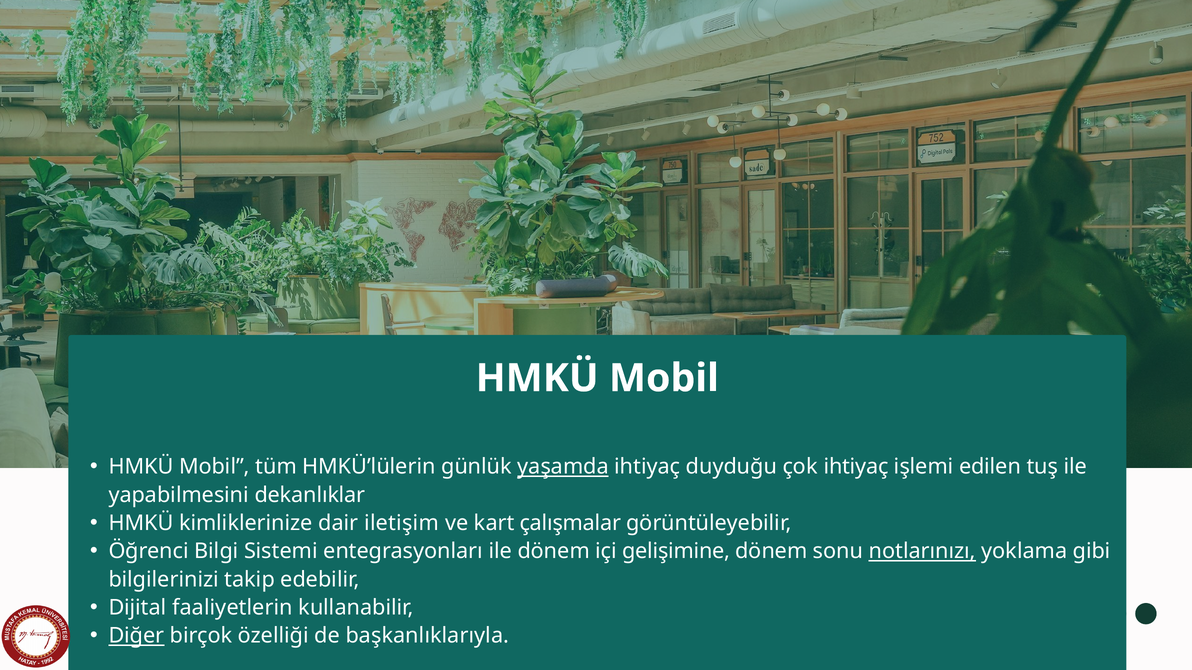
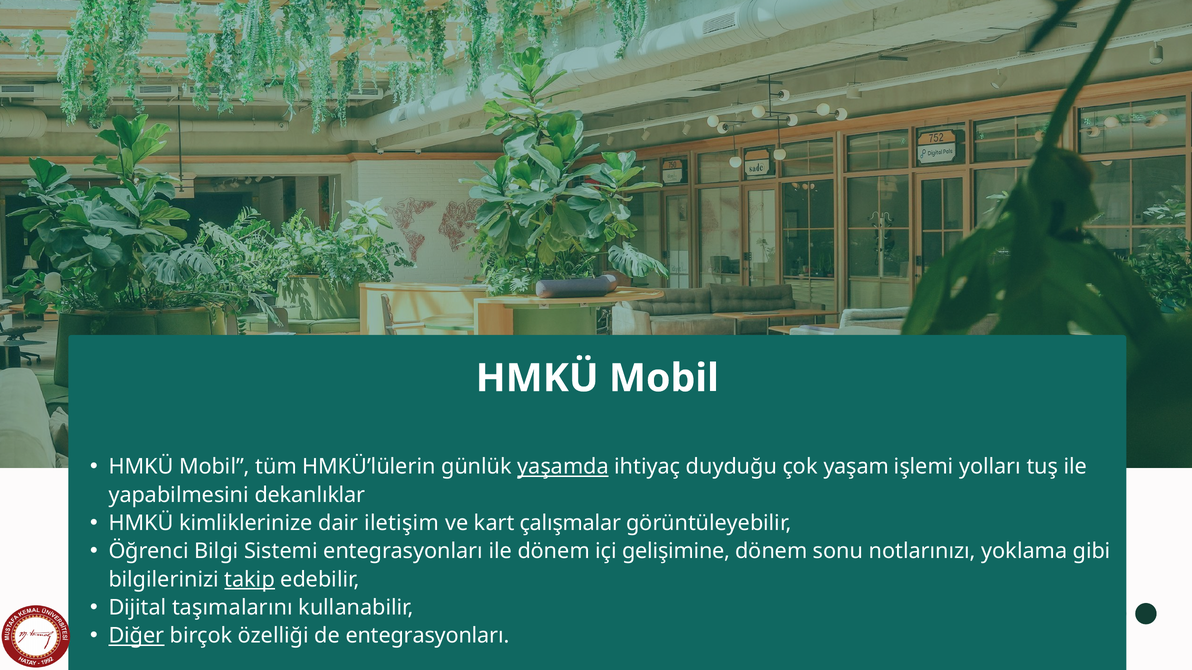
çok ihtiyaç: ihtiyaç -> yaşam
edilen: edilen -> yolları
notlarınızı underline: present -> none
takip underline: none -> present
faaliyetlerin: faaliyetlerin -> taşımalarını
de başkanlıklarıyla: başkanlıklarıyla -> entegrasyonları
